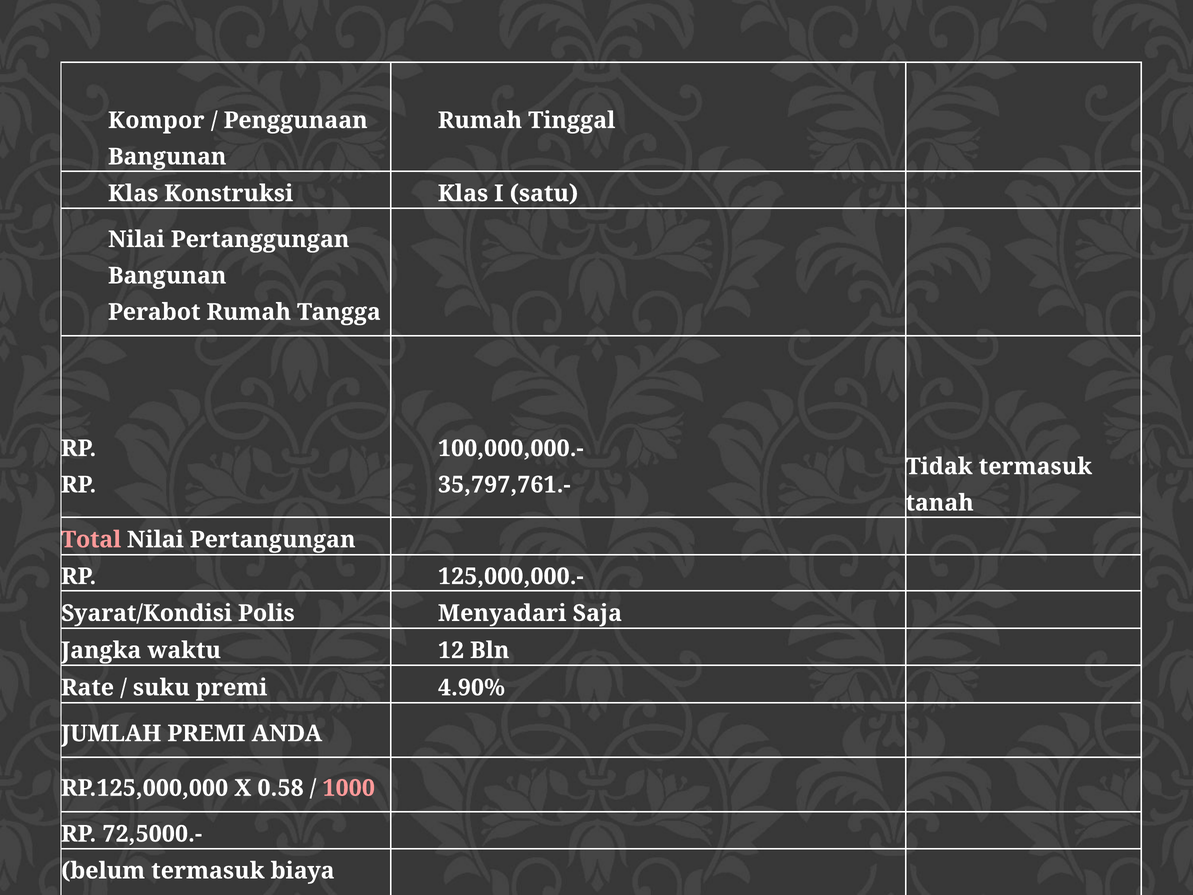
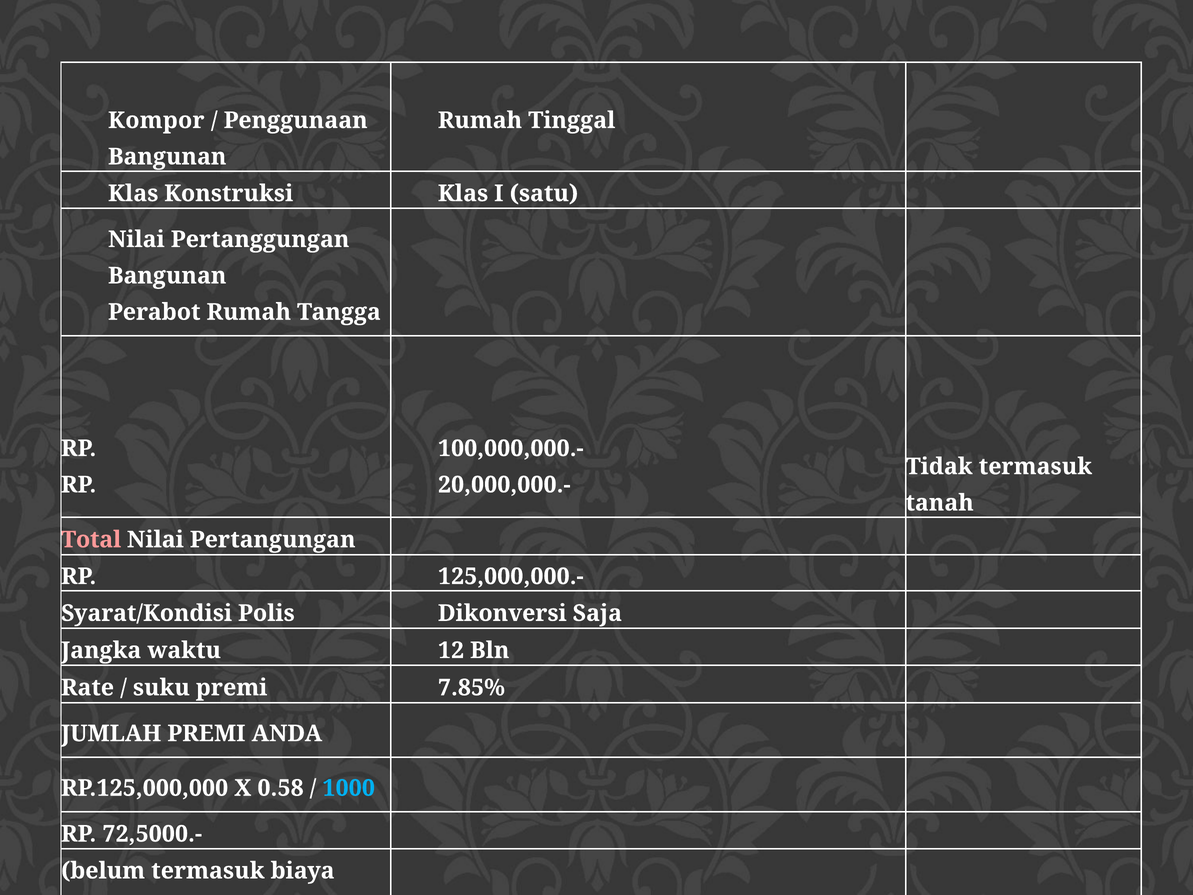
35,797,761.-: 35,797,761.- -> 20,000,000.-
Menyadari: Menyadari -> Dikonversi
4.90%: 4.90% -> 7.85%
1000 colour: pink -> light blue
